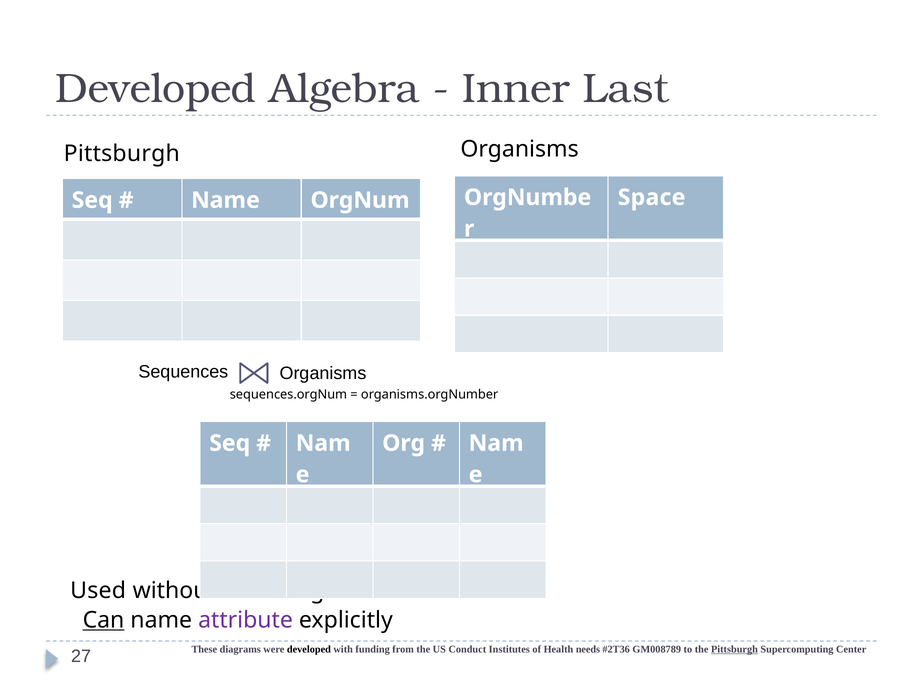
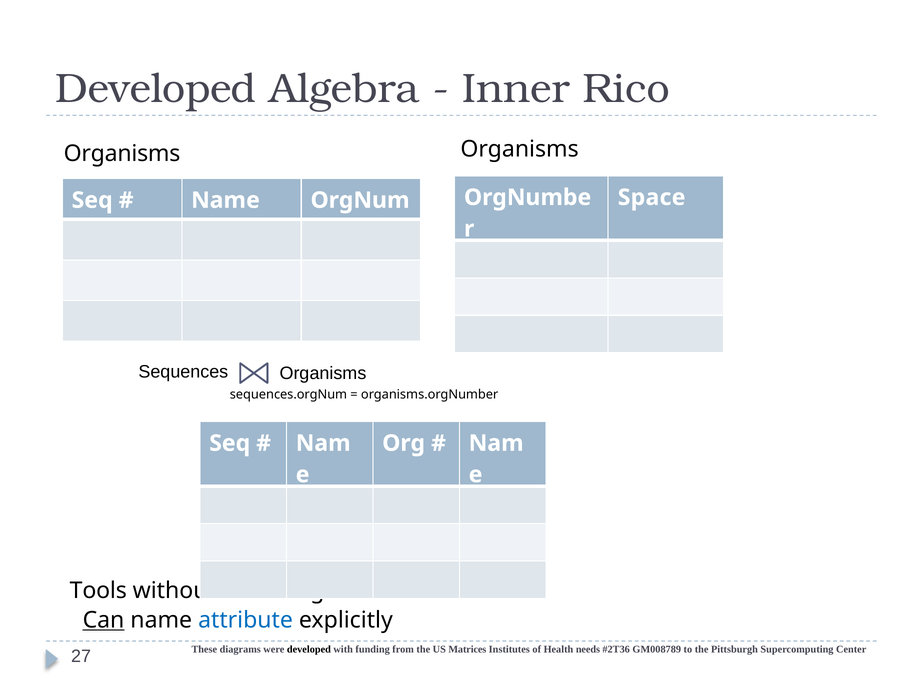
Last: Last -> Rico
Pittsburgh at (122, 154): Pittsburgh -> Organisms
Used: Used -> Tools
attribute colour: purple -> blue
Conduct: Conduct -> Matrices
Pittsburgh at (734, 649) underline: present -> none
